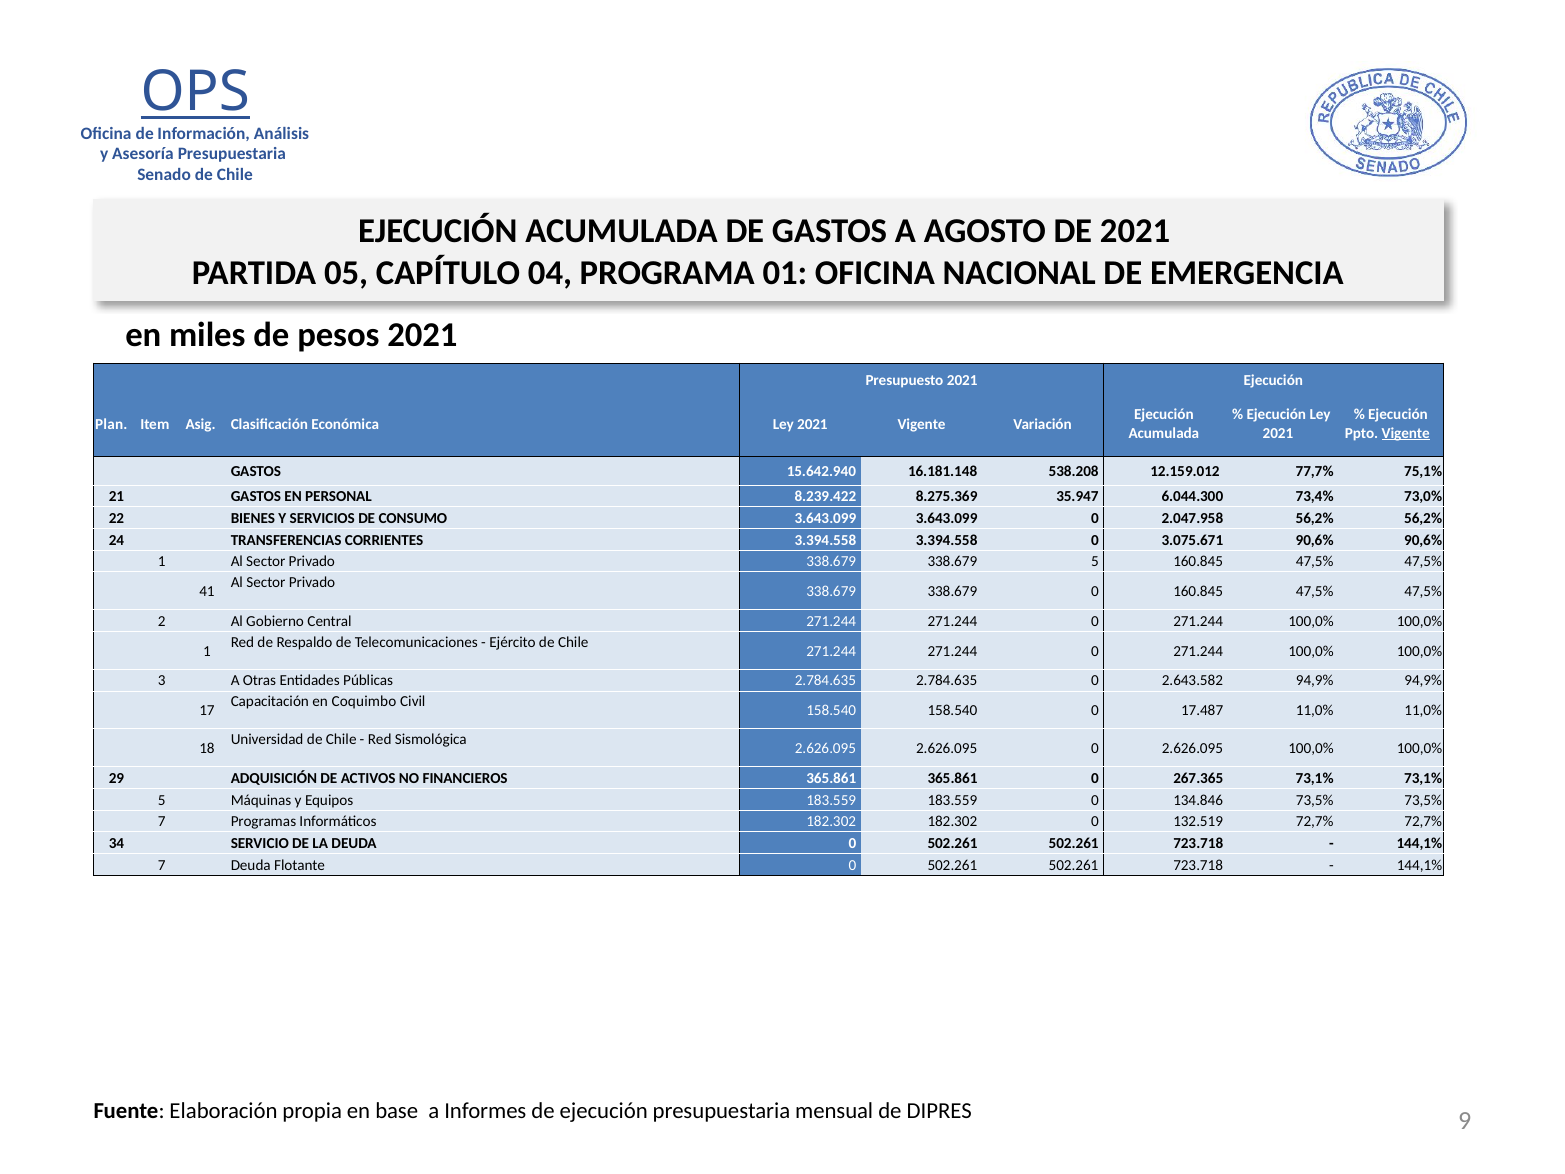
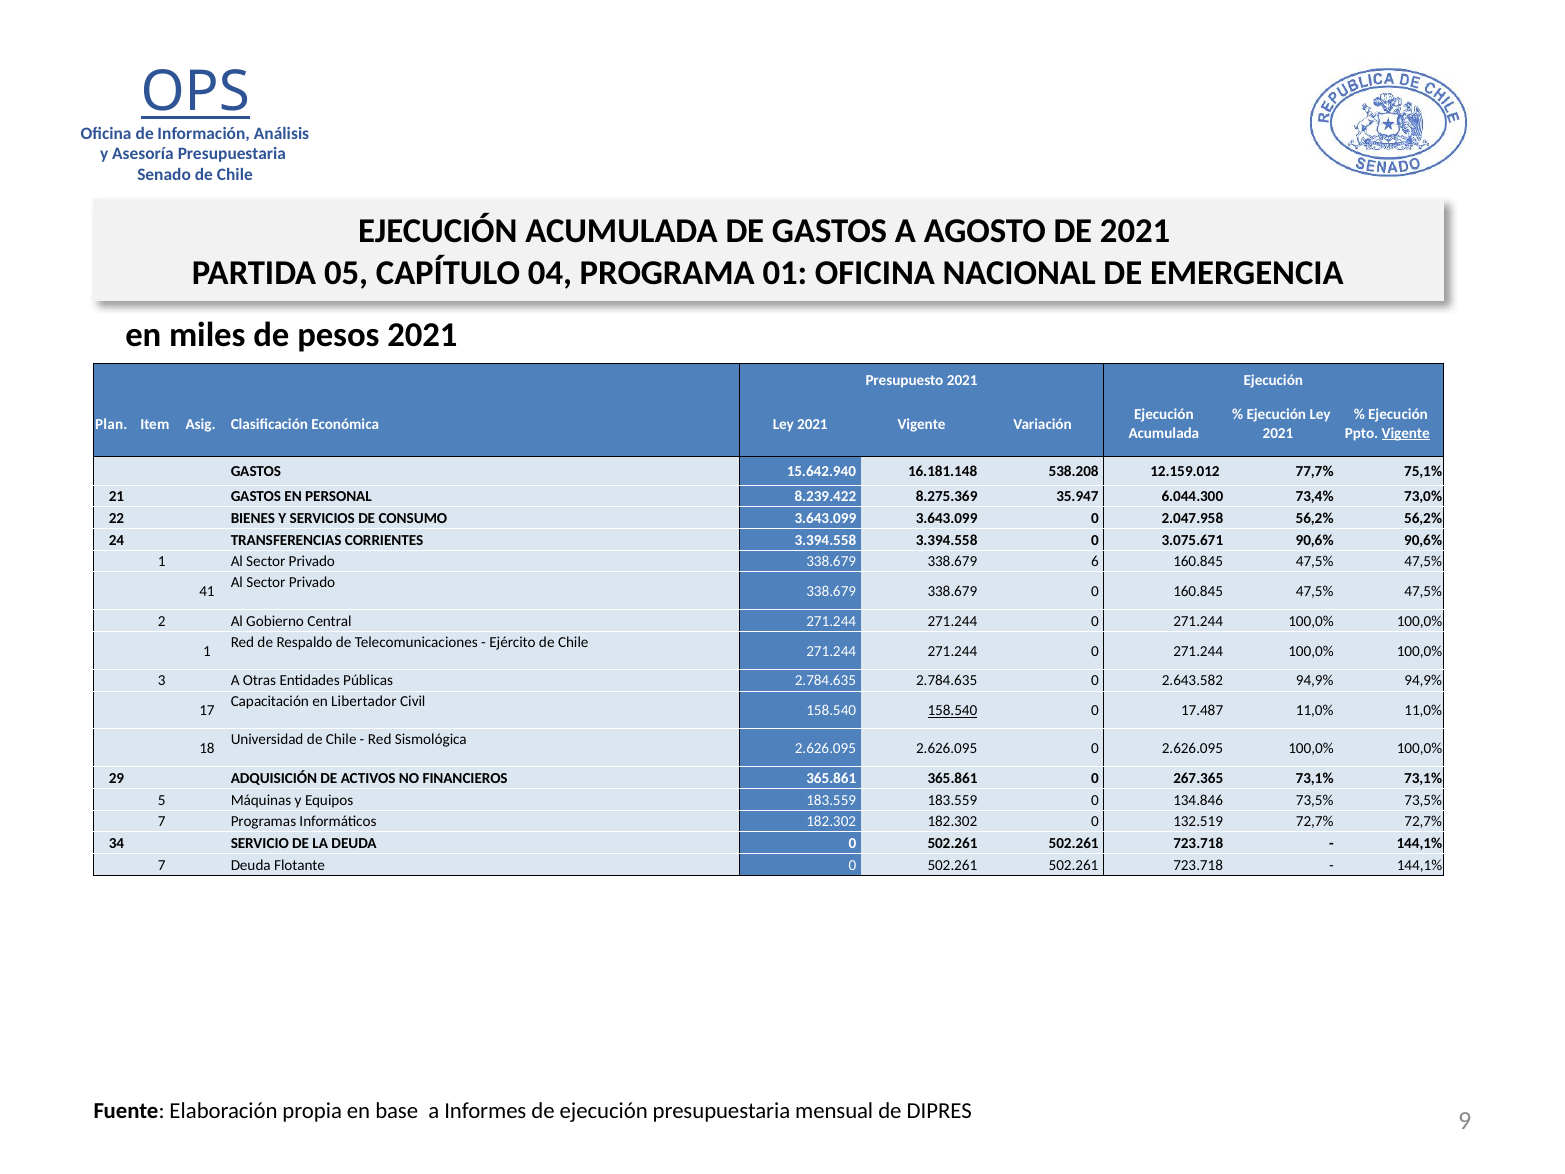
338.679 5: 5 -> 6
Coquimbo: Coquimbo -> Libertador
158.540 at (952, 711) underline: none -> present
